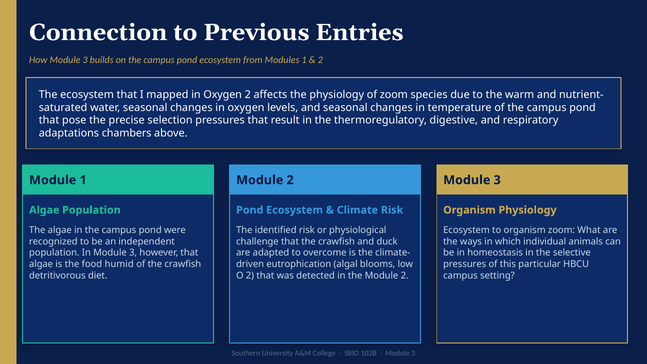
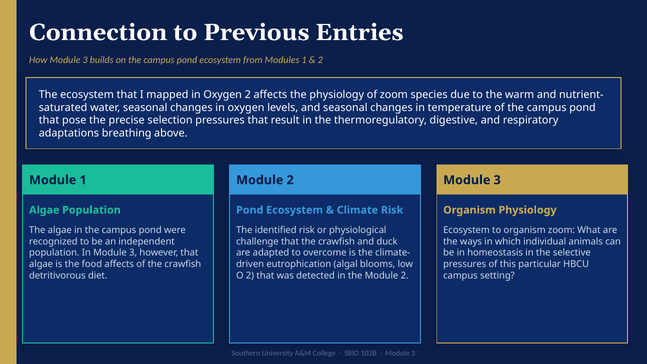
chambers: chambers -> breathing
food humid: humid -> affects
